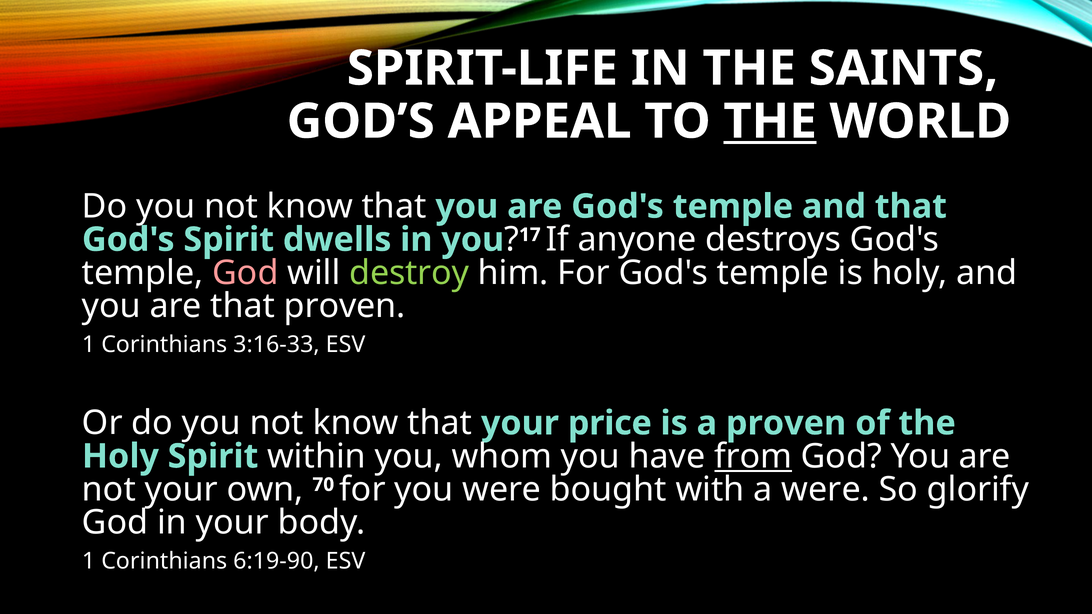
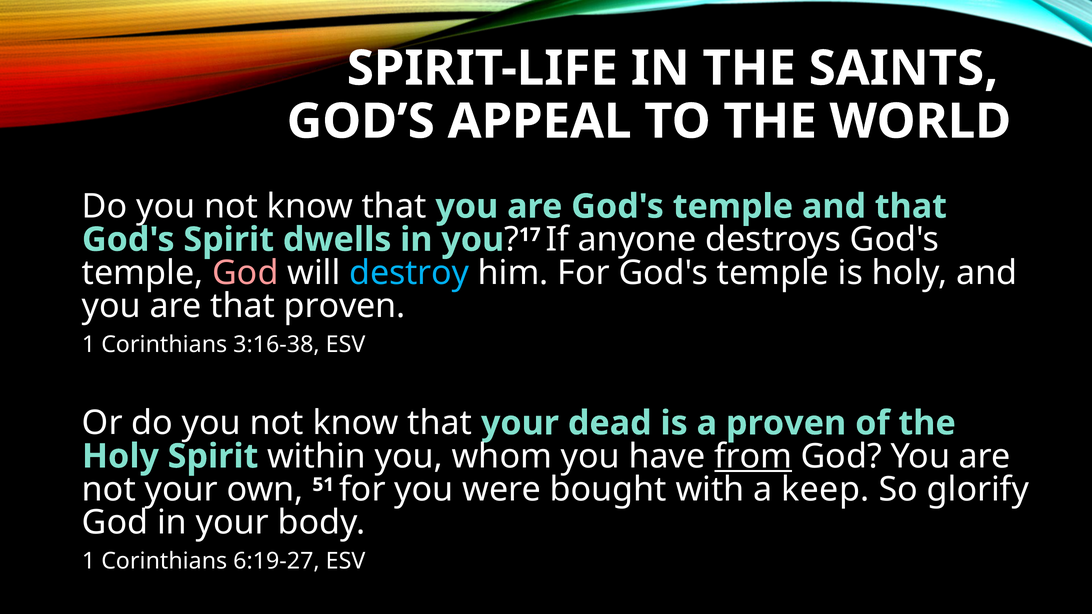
THE at (770, 122) underline: present -> none
destroy colour: light green -> light blue
3:16-33: 3:16-33 -> 3:16-38
price: price -> dead
70: 70 -> 51
a were: were -> keep
6:19-90: 6:19-90 -> 6:19-27
